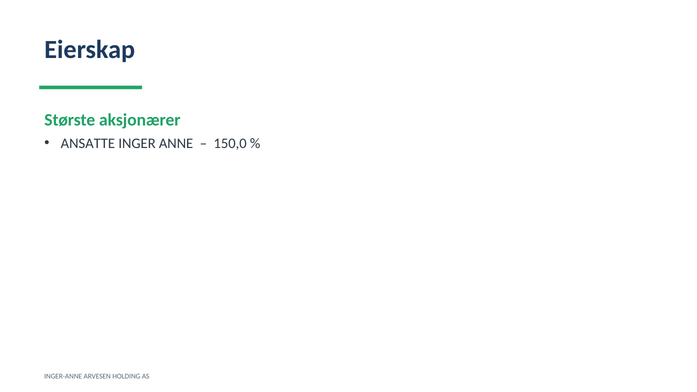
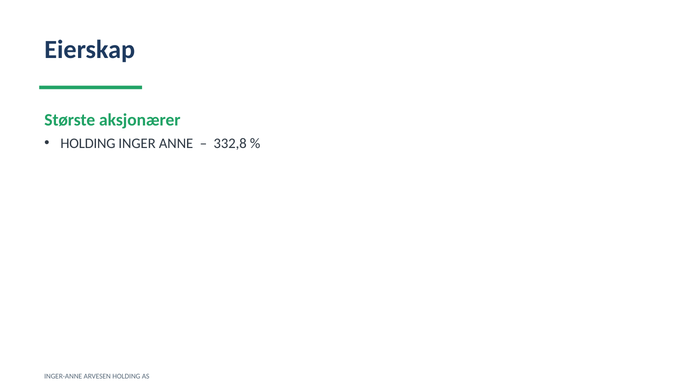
ANSATTE at (88, 143): ANSATTE -> HOLDING
150,0: 150,0 -> 332,8
